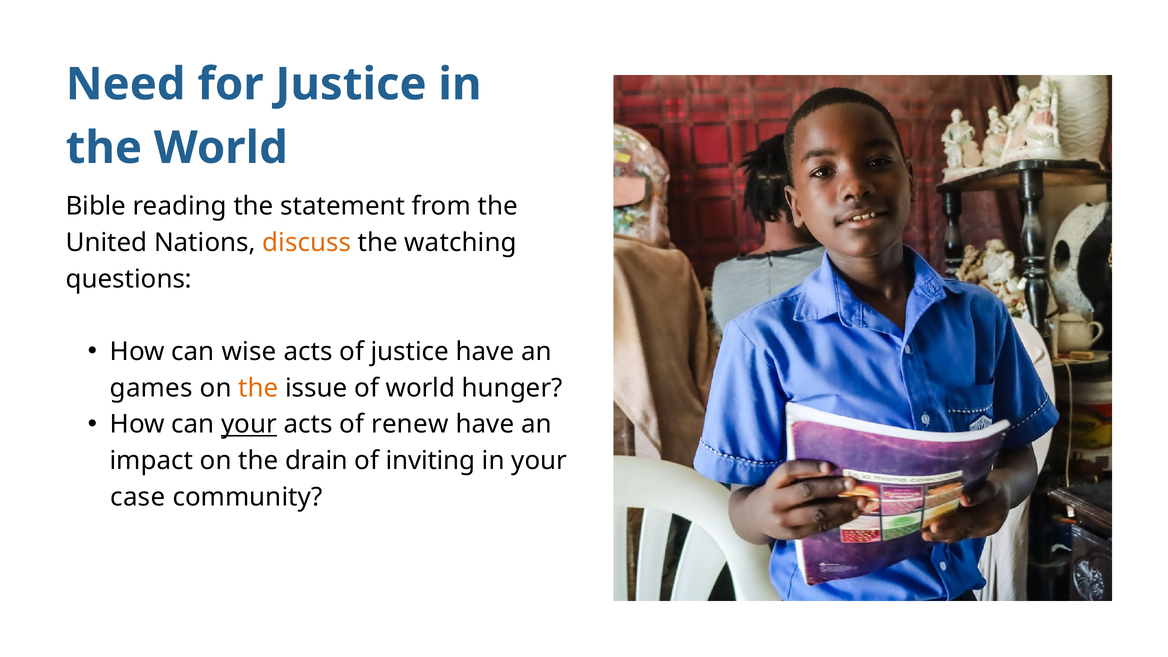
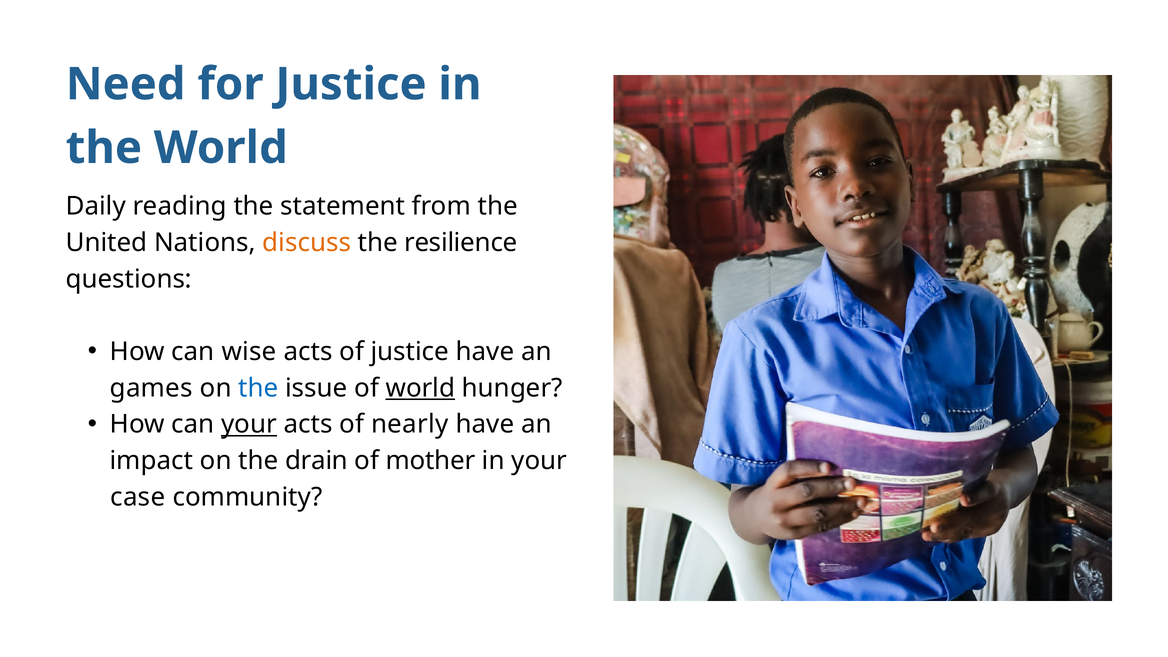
Bible: Bible -> Daily
watching: watching -> resilience
the at (258, 388) colour: orange -> blue
world at (420, 388) underline: none -> present
renew: renew -> nearly
inviting: inviting -> mother
